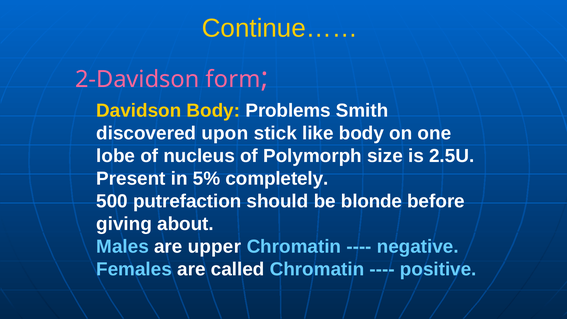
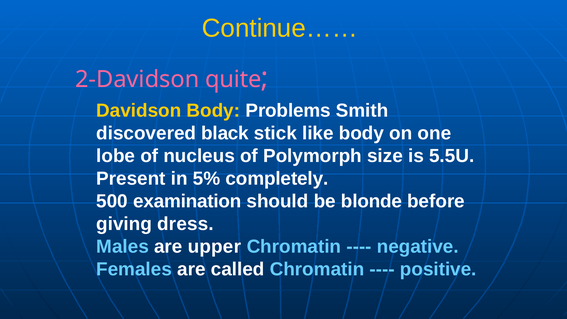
form: form -> quite
upon: upon -> black
2.5U: 2.5U -> 5.5U
putrefaction: putrefaction -> examination
about: about -> dress
